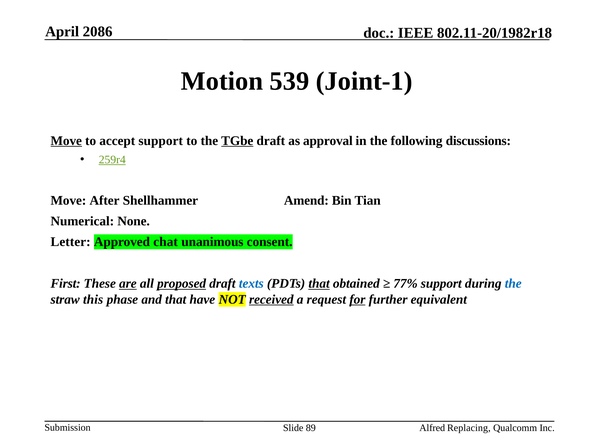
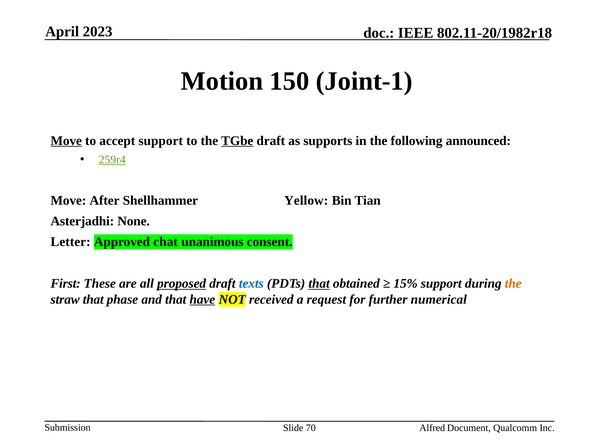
2086: 2086 -> 2023
539: 539 -> 150
approval: approval -> supports
discussions: discussions -> announced
Amend: Amend -> Yellow
Numerical: Numerical -> Asterjadhi
are underline: present -> none
77%: 77% -> 15%
the at (513, 283) colour: blue -> orange
straw this: this -> that
have underline: none -> present
received underline: present -> none
for underline: present -> none
equivalent: equivalent -> numerical
89: 89 -> 70
Replacing: Replacing -> Document
